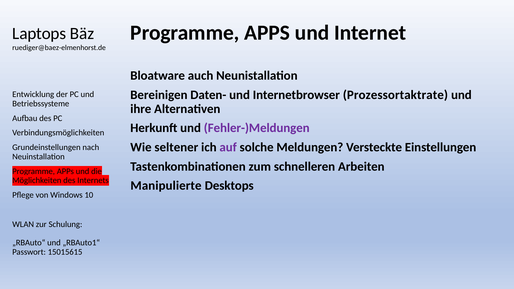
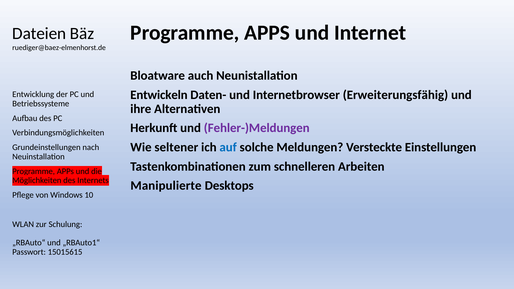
Laptops: Laptops -> Dateien
Bereinigen: Bereinigen -> Entwickeln
Prozessortaktrate: Prozessortaktrate -> Erweiterungsfähig
auf colour: purple -> blue
